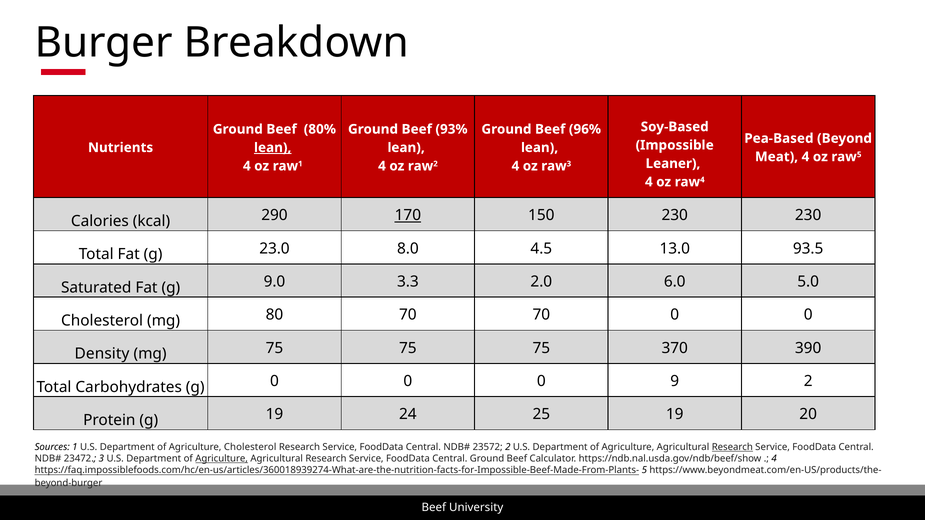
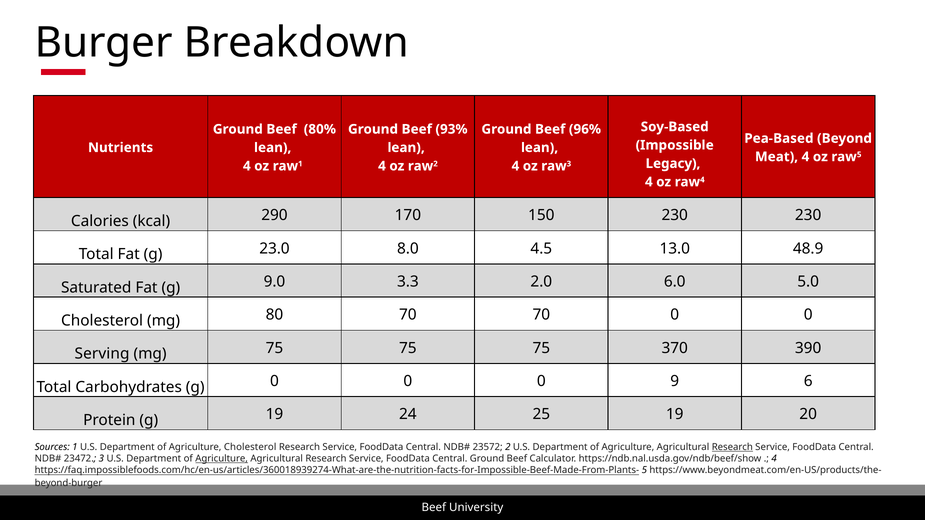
lean at (273, 148) underline: present -> none
Leaner: Leaner -> Legacy
170 underline: present -> none
93.5: 93.5 -> 48.9
Density: Density -> Serving
9 2: 2 -> 6
